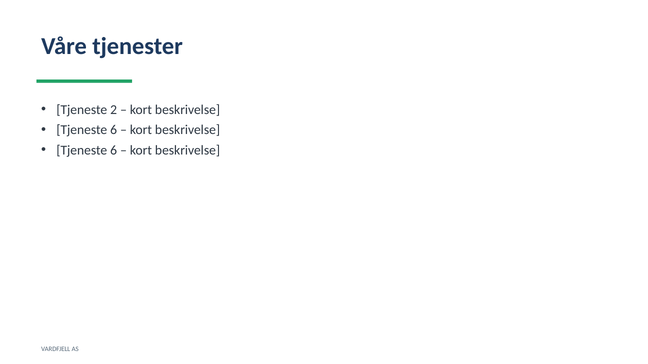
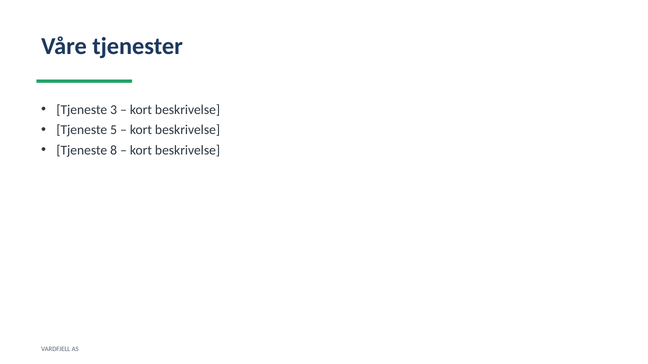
2: 2 -> 3
6 at (114, 130): 6 -> 5
6 at (114, 150): 6 -> 8
